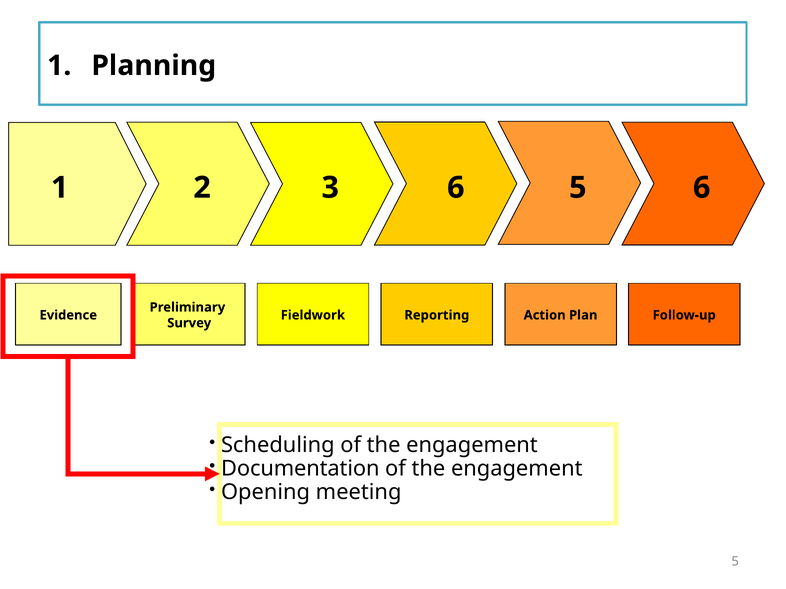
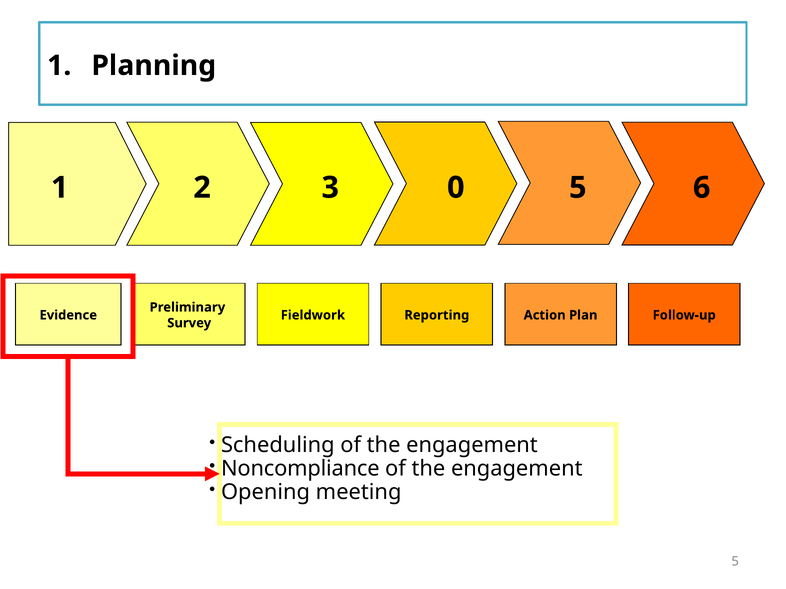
3 6: 6 -> 0
Documentation: Documentation -> Noncompliance
